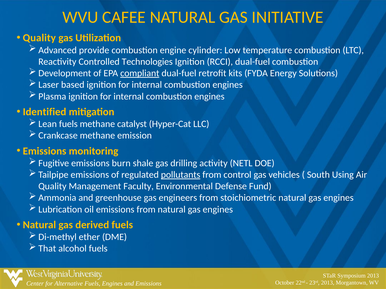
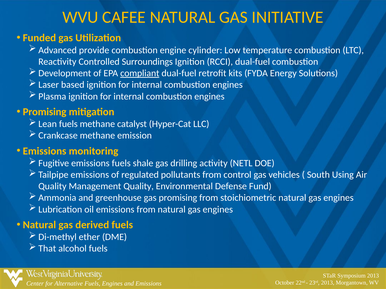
Quality at (39, 38): Quality -> Funded
Technologies: Technologies -> Surroundings
Identified at (45, 112): Identified -> Promising
emissions burn: burn -> fuels
pollutants underline: present -> none
Management Faculty: Faculty -> Quality
gas engineers: engineers -> promising
